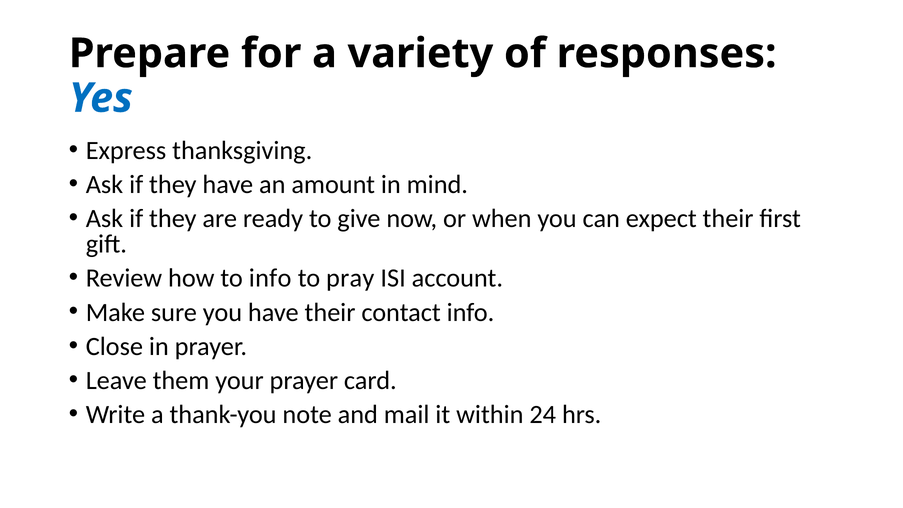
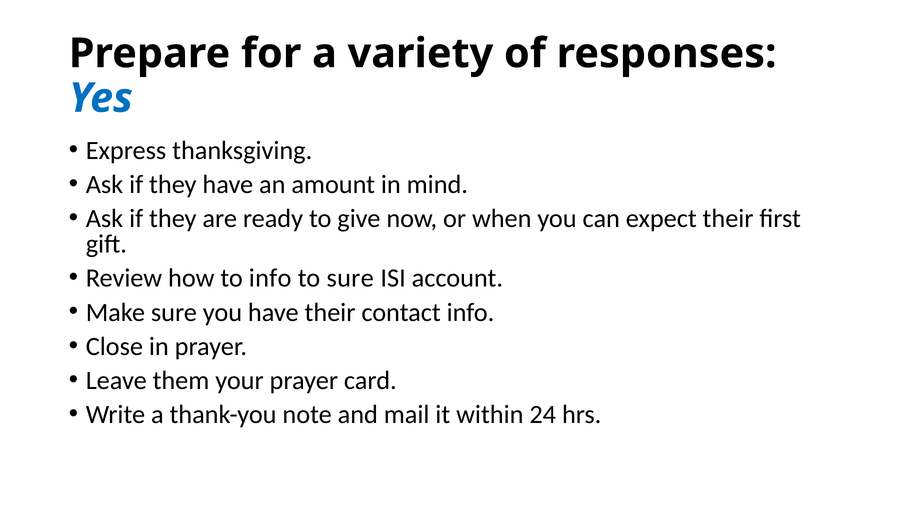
to pray: pray -> sure
